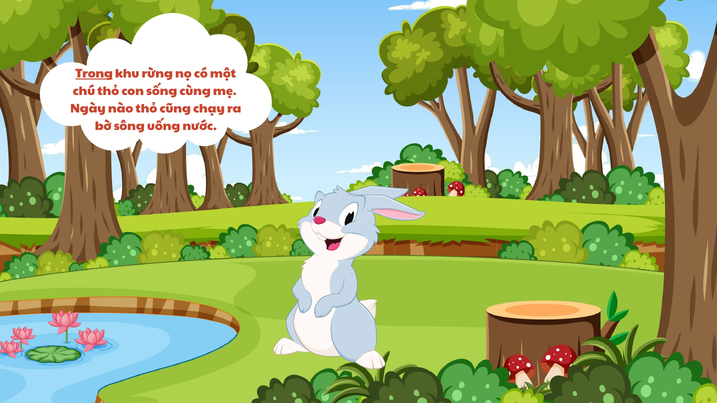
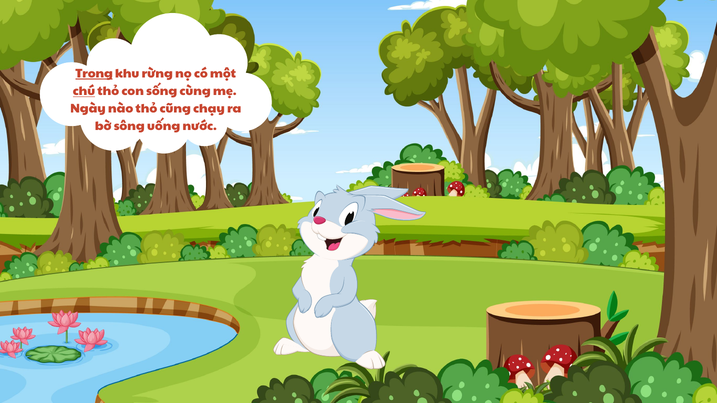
chú underline: none -> present
